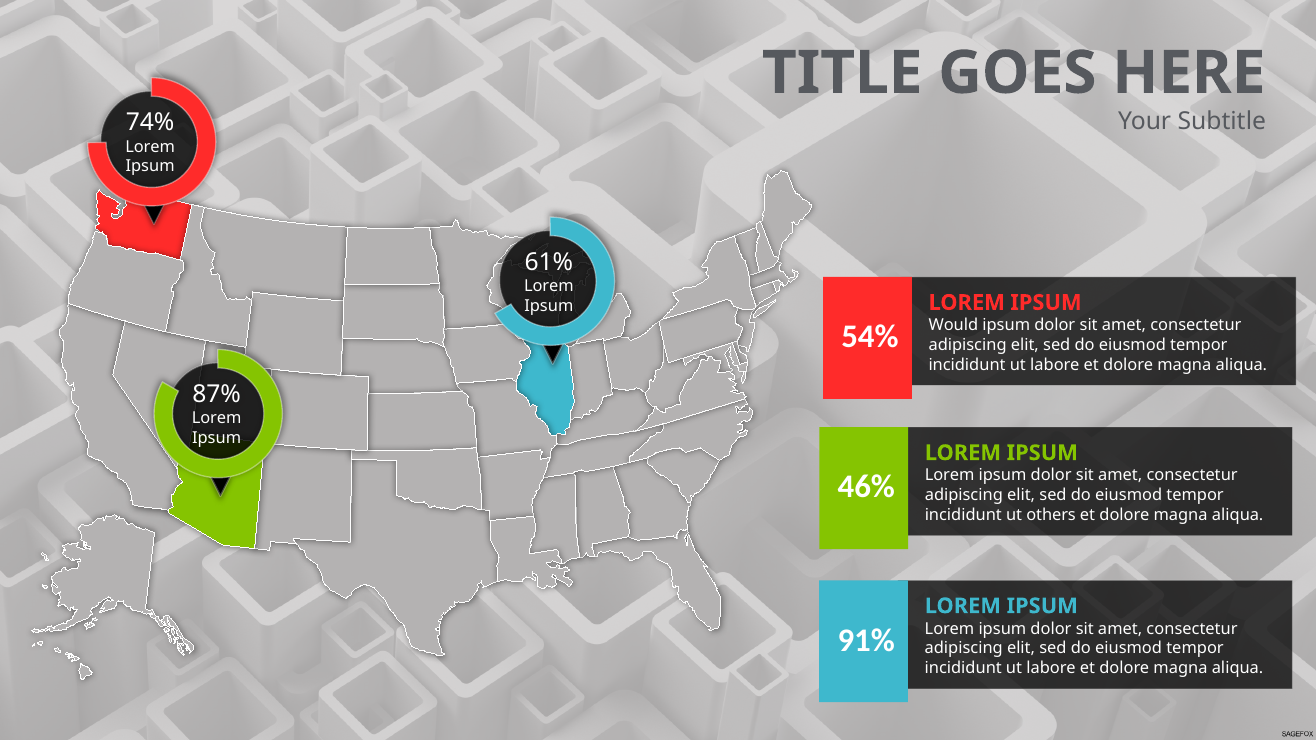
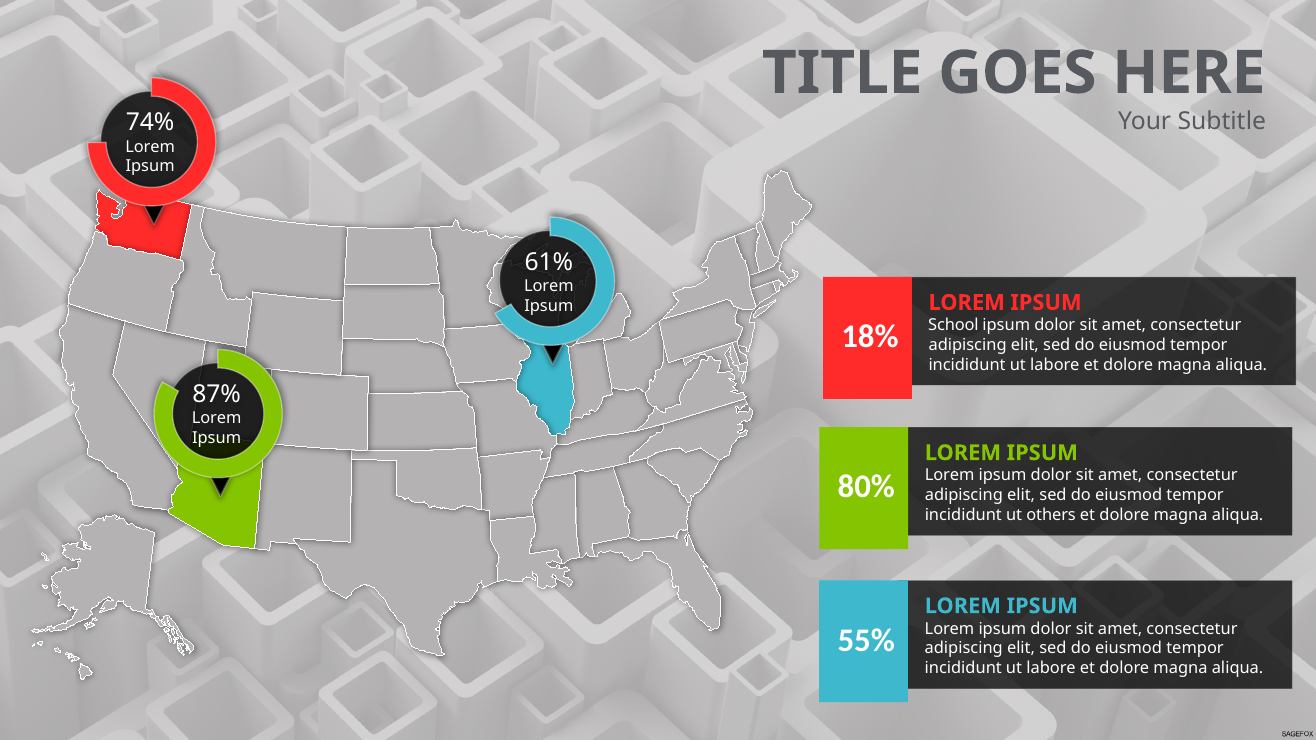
Would: Would -> School
54%: 54% -> 18%
46%: 46% -> 80%
91%: 91% -> 55%
